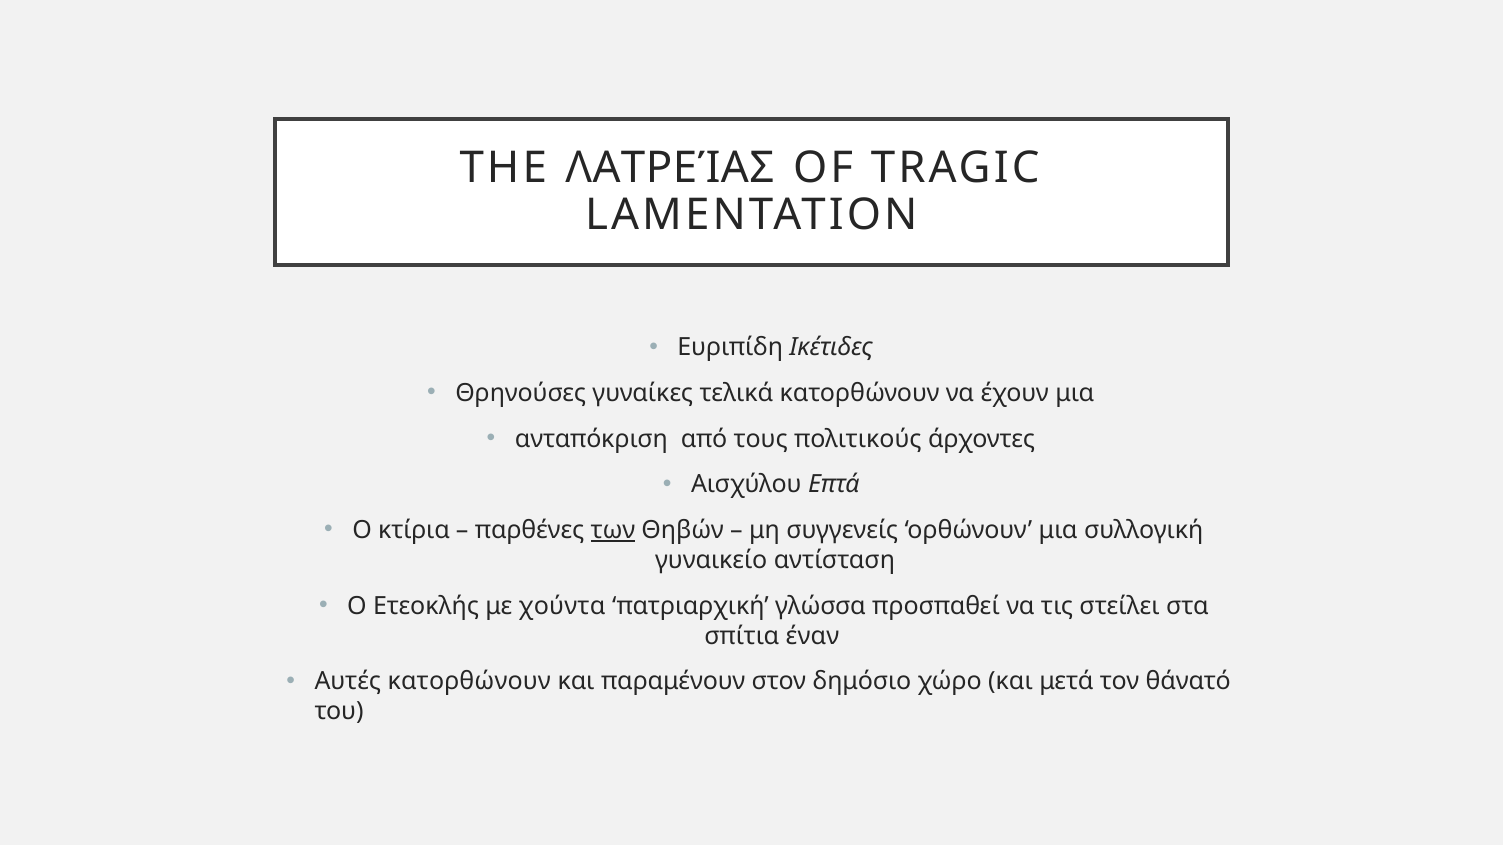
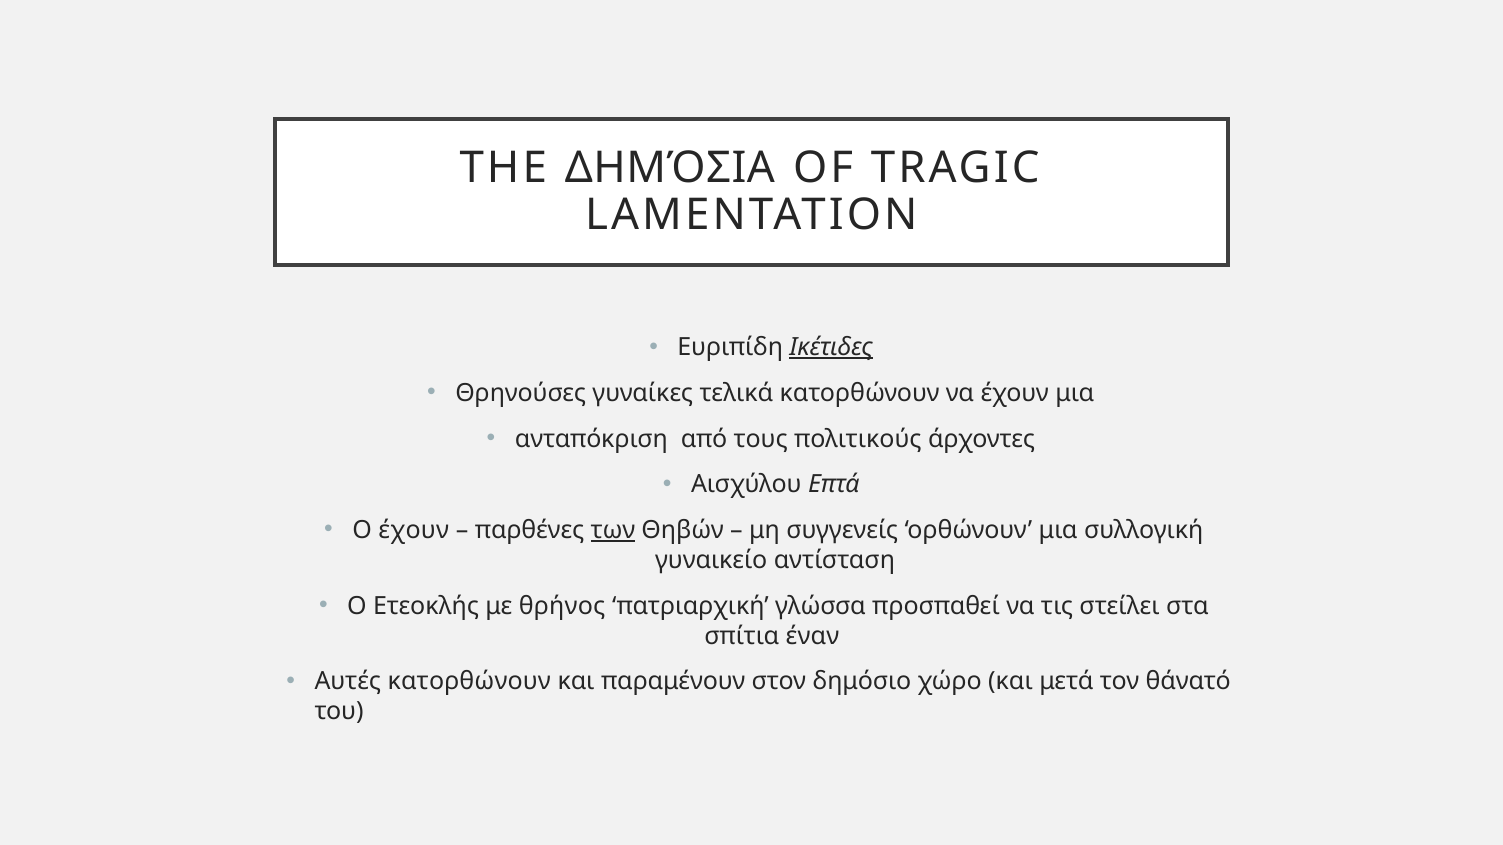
ΛΑΤΡΕΊΑΣ: ΛΑΤΡΕΊΑΣ -> ΔΗΜΌΣΙΑ
Ικέτιδες underline: none -> present
Ο κτίρια: κτίρια -> έχουν
χούντα: χούντα -> θρήνος
